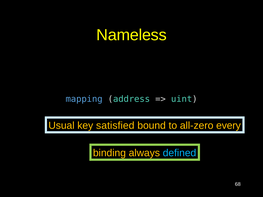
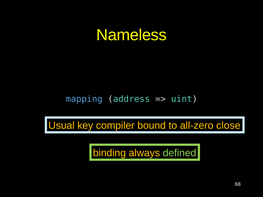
satisfied: satisfied -> compiler
every: every -> close
defined colour: light blue -> light green
